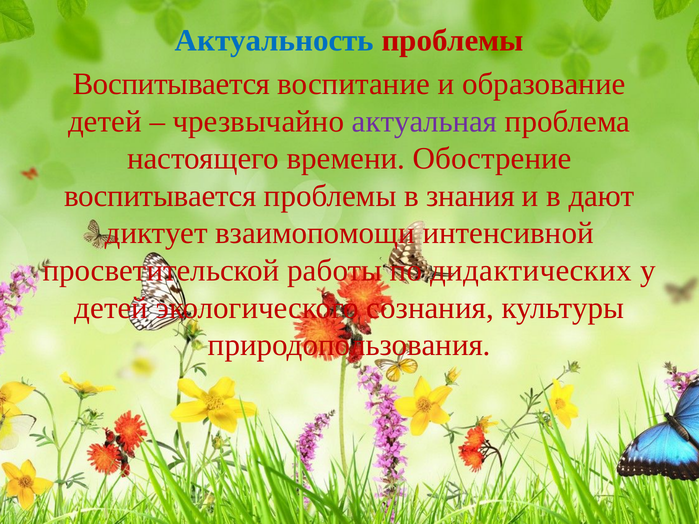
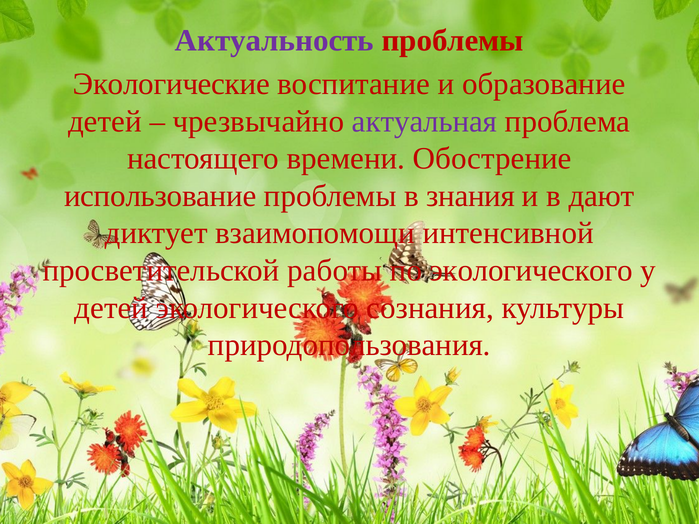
Актуальность colour: blue -> purple
Воспитывается at (171, 84): Воспитывается -> Экологические
воспитывается at (160, 196): воспитывается -> использование
по дидактических: дидактических -> экологического
